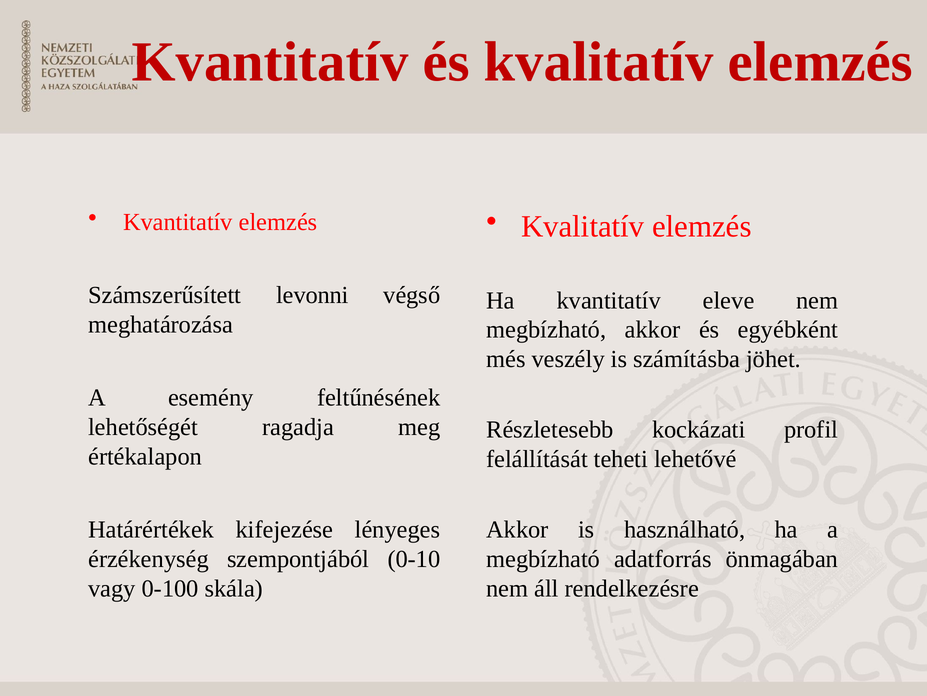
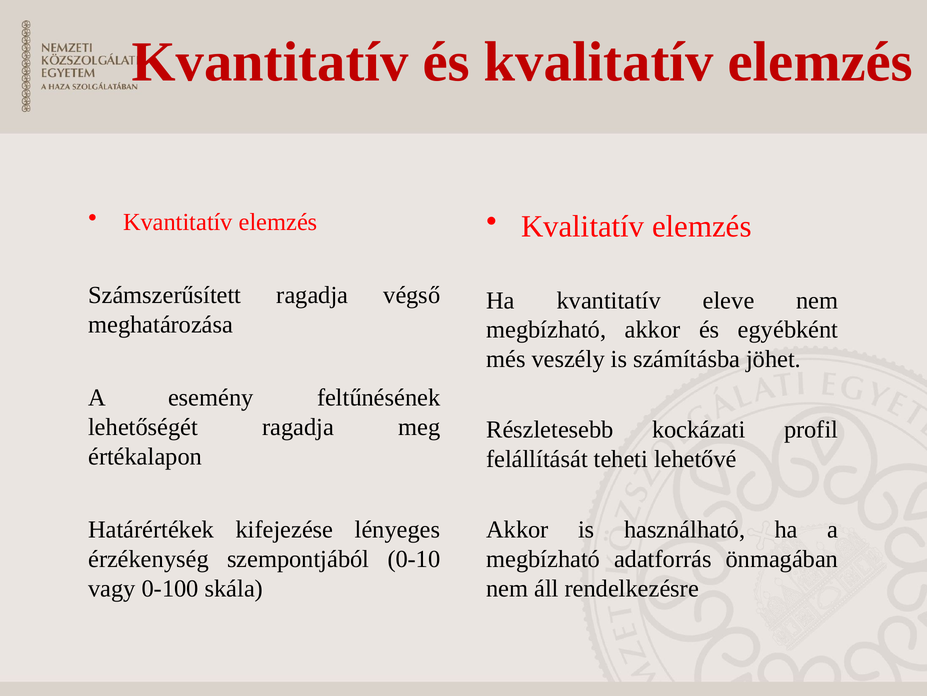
Számszerűsített levonni: levonni -> ragadja
